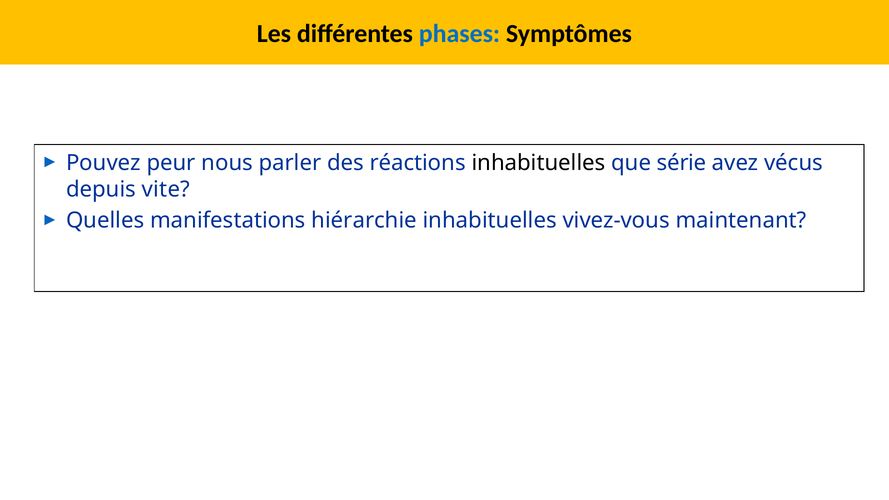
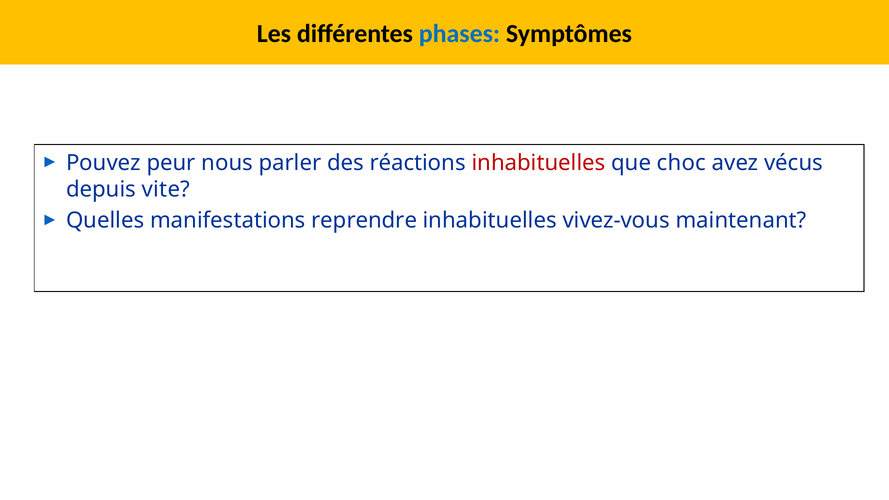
inhabituelles at (539, 163) colour: black -> red
série: série -> choc
hiérarchie: hiérarchie -> reprendre
